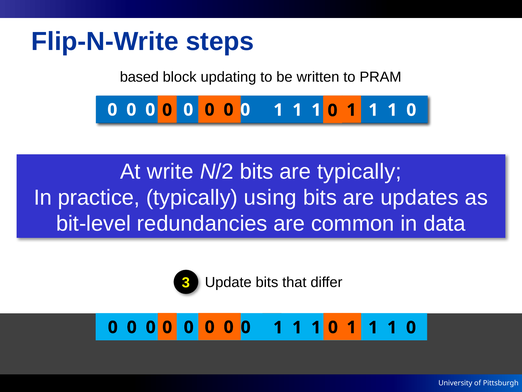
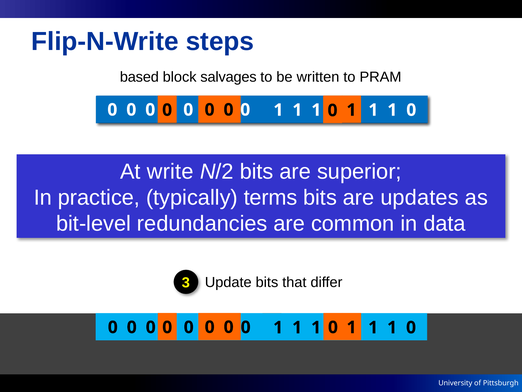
updating: updating -> salvages
are typically: typically -> superior
using: using -> terms
